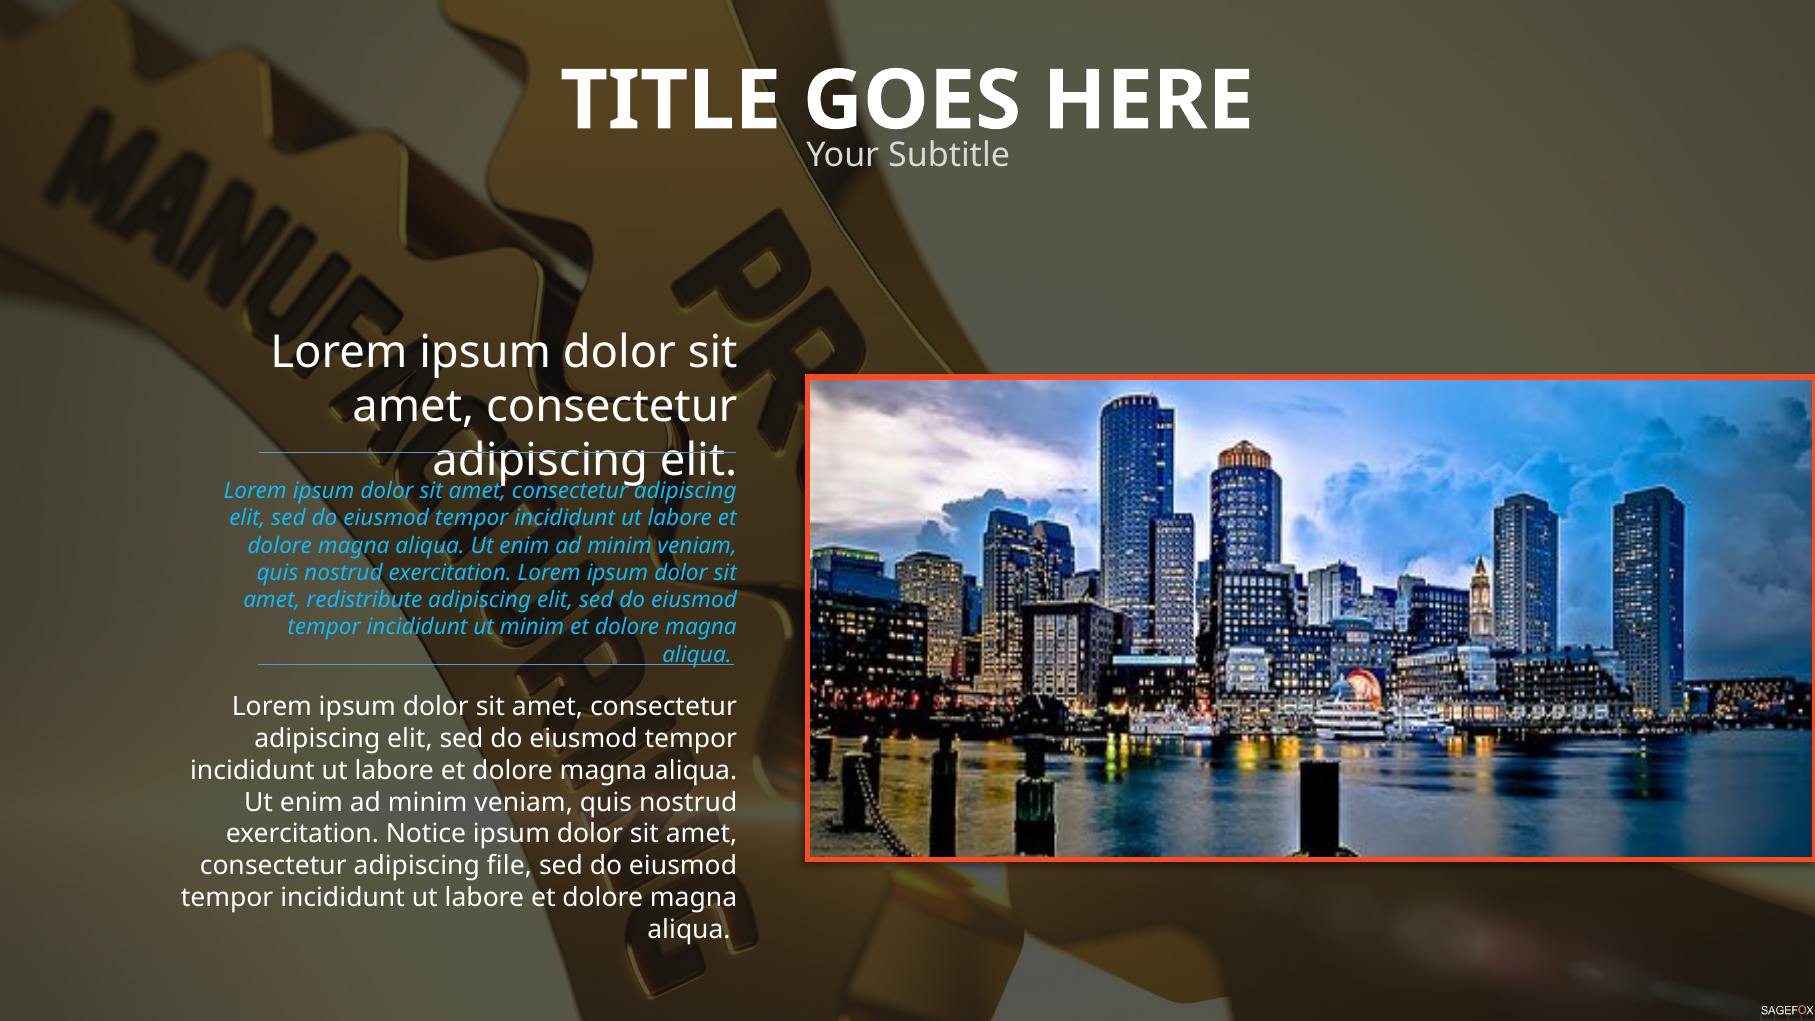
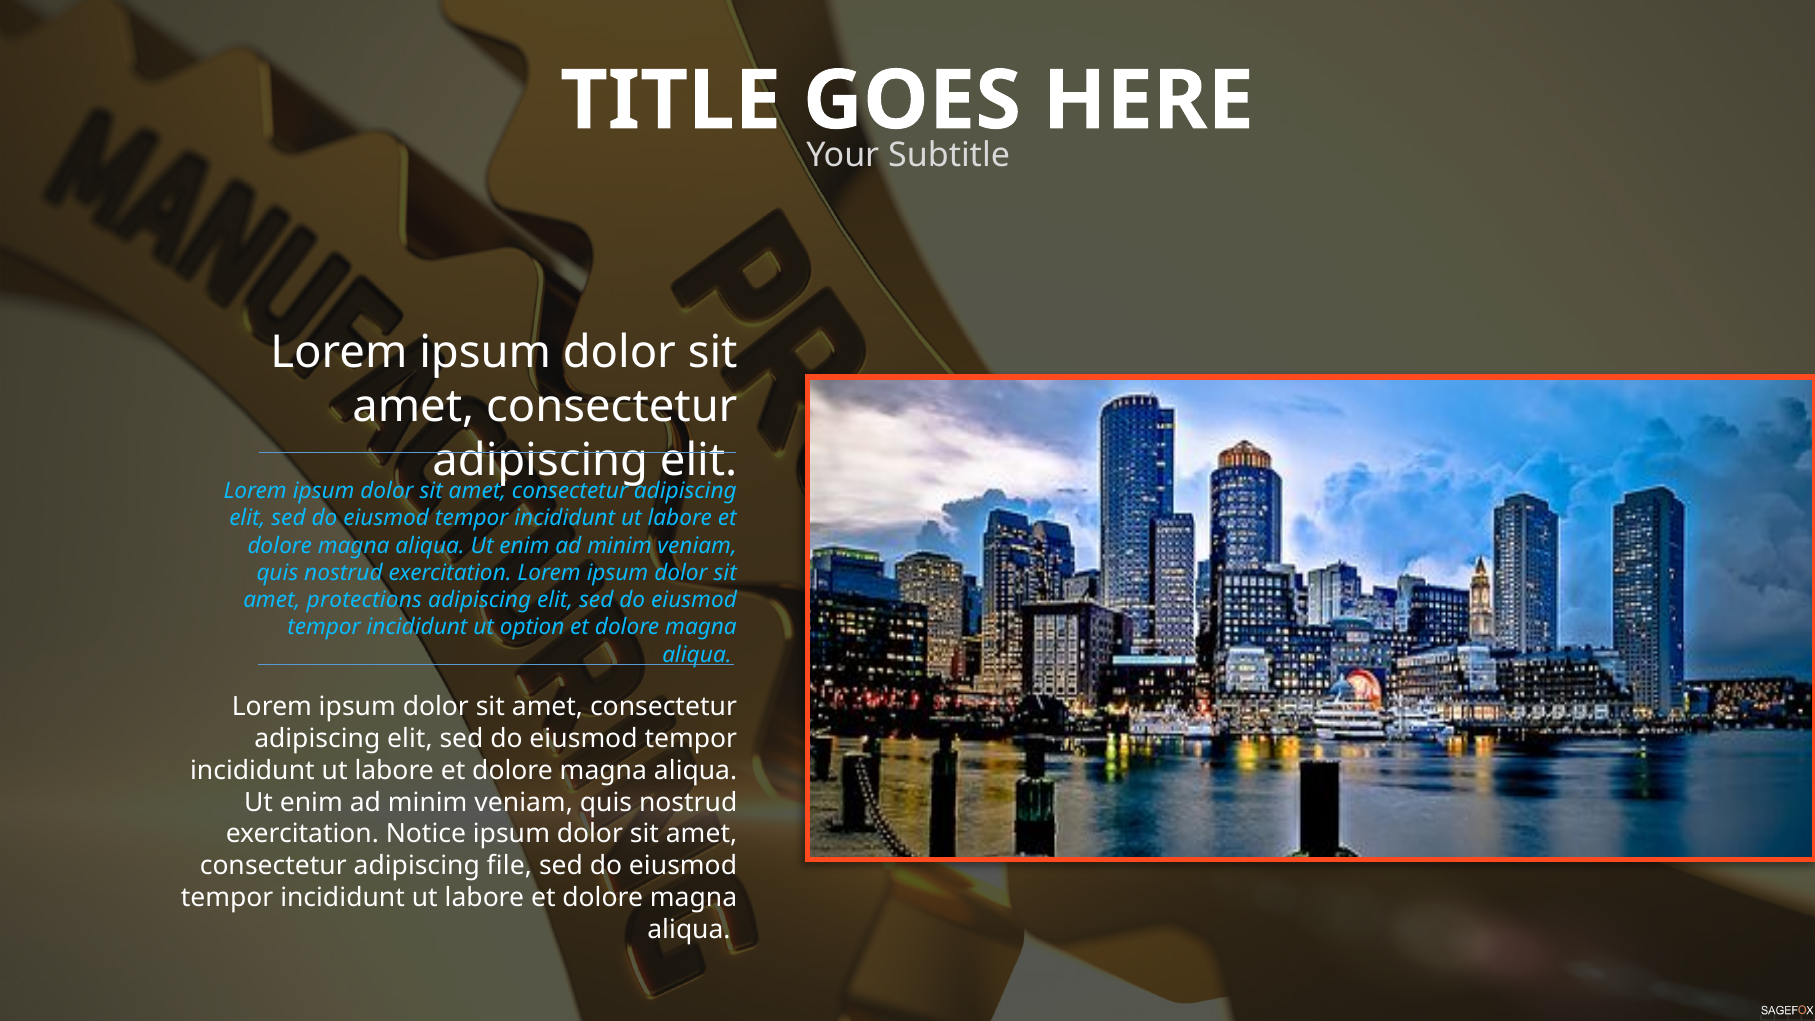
redistribute: redistribute -> protections
ut minim: minim -> option
